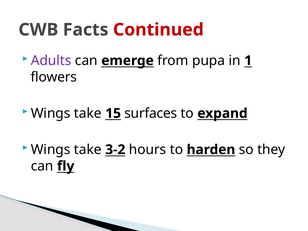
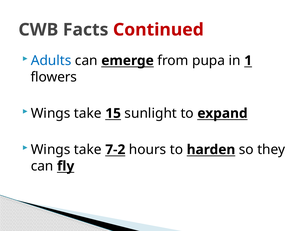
Adults colour: purple -> blue
surfaces: surfaces -> sunlight
3-2: 3-2 -> 7-2
